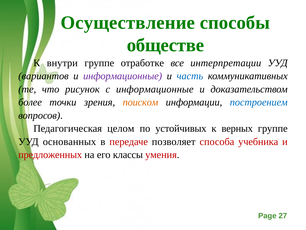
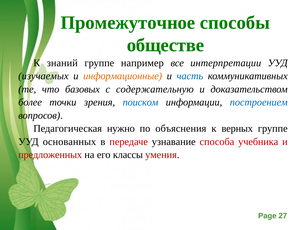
Осуществление: Осуществление -> Промежуточное
внутри: внутри -> знаний
отработке: отработке -> например
вариантов: вариантов -> изучаемых
информационные at (123, 76) colour: purple -> orange
рисунок: рисунок -> базовых
с информационные: информационные -> содержательную
поиском colour: orange -> blue
целом: целом -> нужно
устойчивых: устойчивых -> объяснения
позволяет: позволяет -> узнавание
